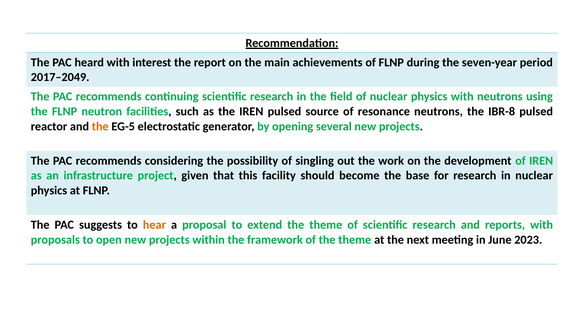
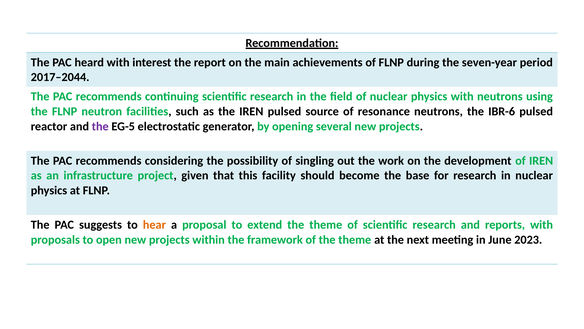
2017–2049: 2017–2049 -> 2017–2044
IBR-8: IBR-8 -> IBR-6
the at (100, 126) colour: orange -> purple
